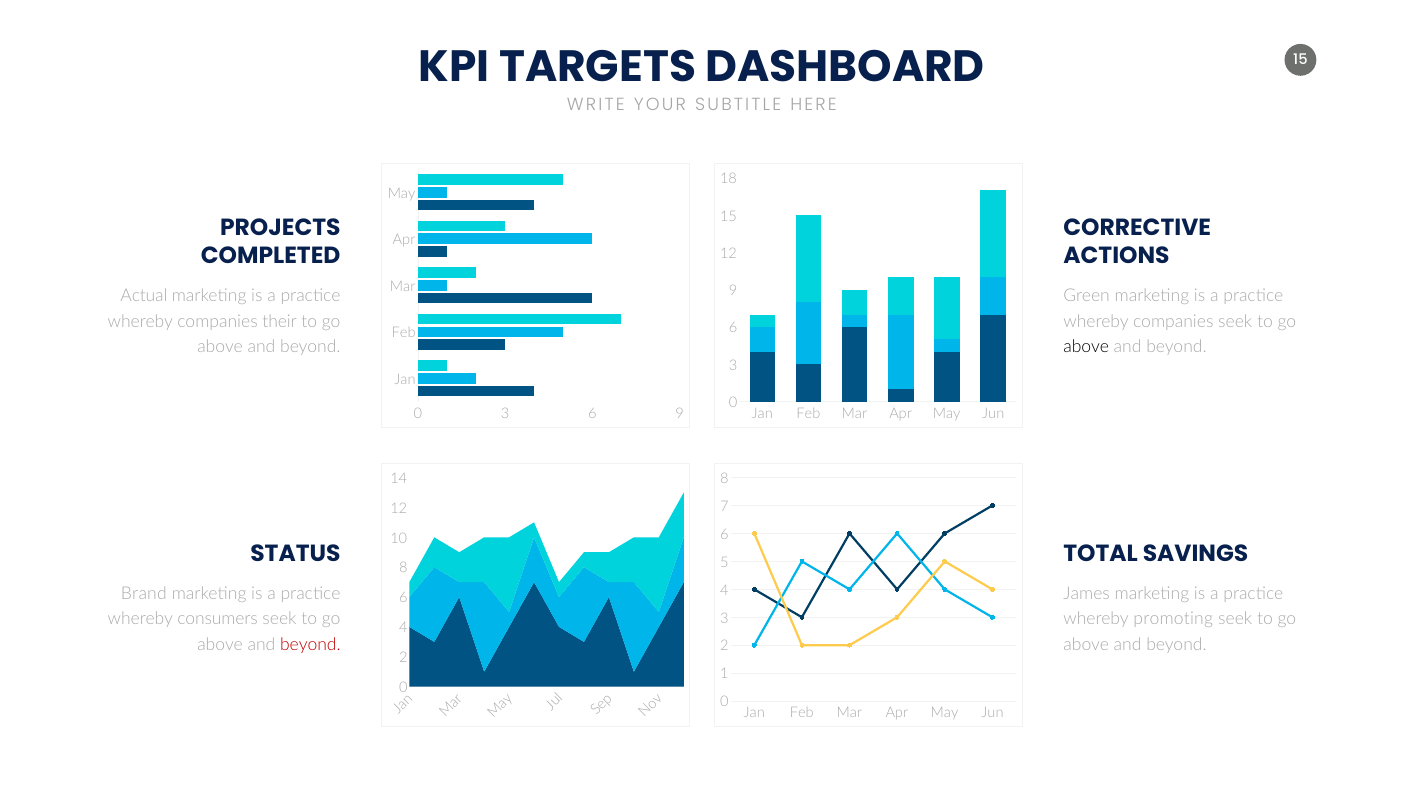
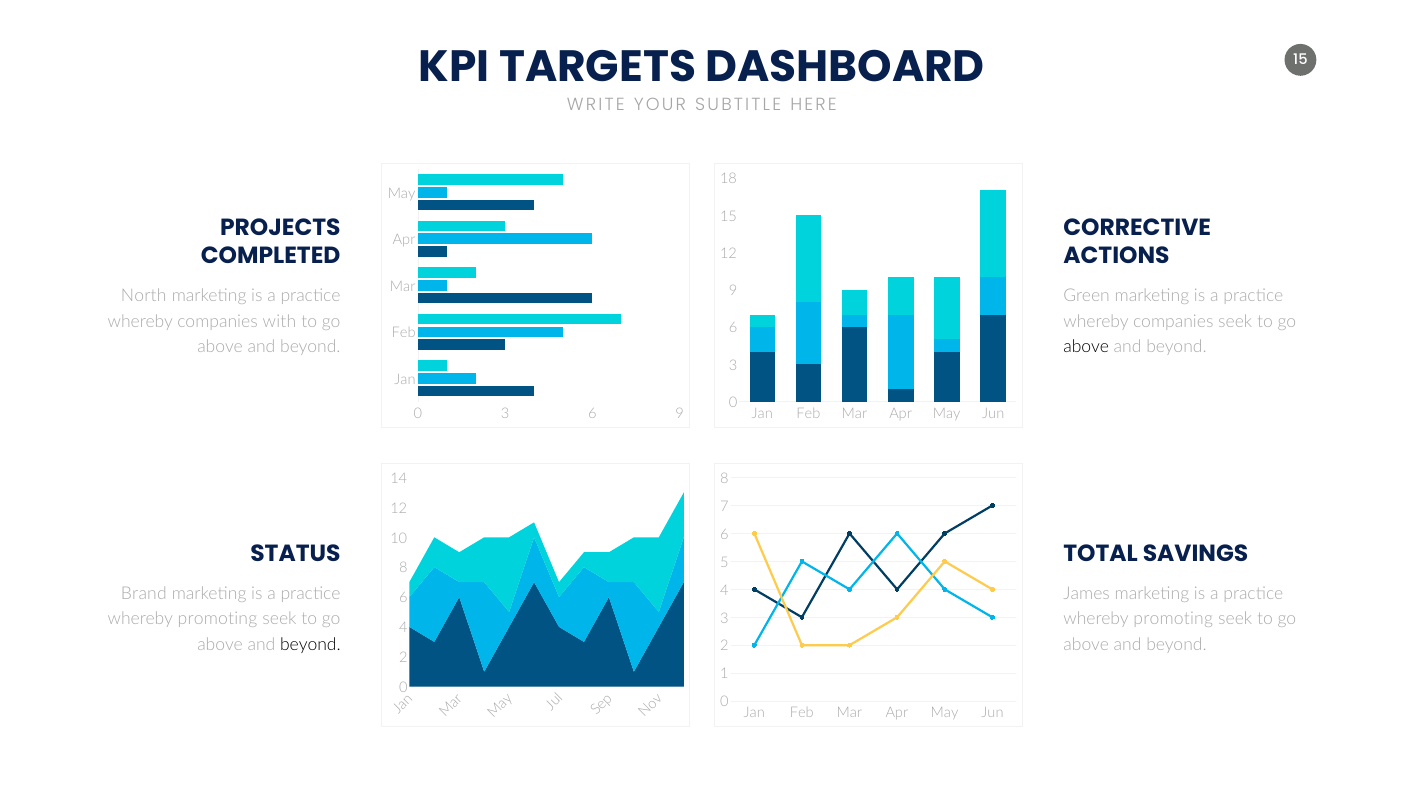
Actual: Actual -> North
their: their -> with
consumers at (218, 619): consumers -> promoting
beyond at (310, 645) colour: red -> black
